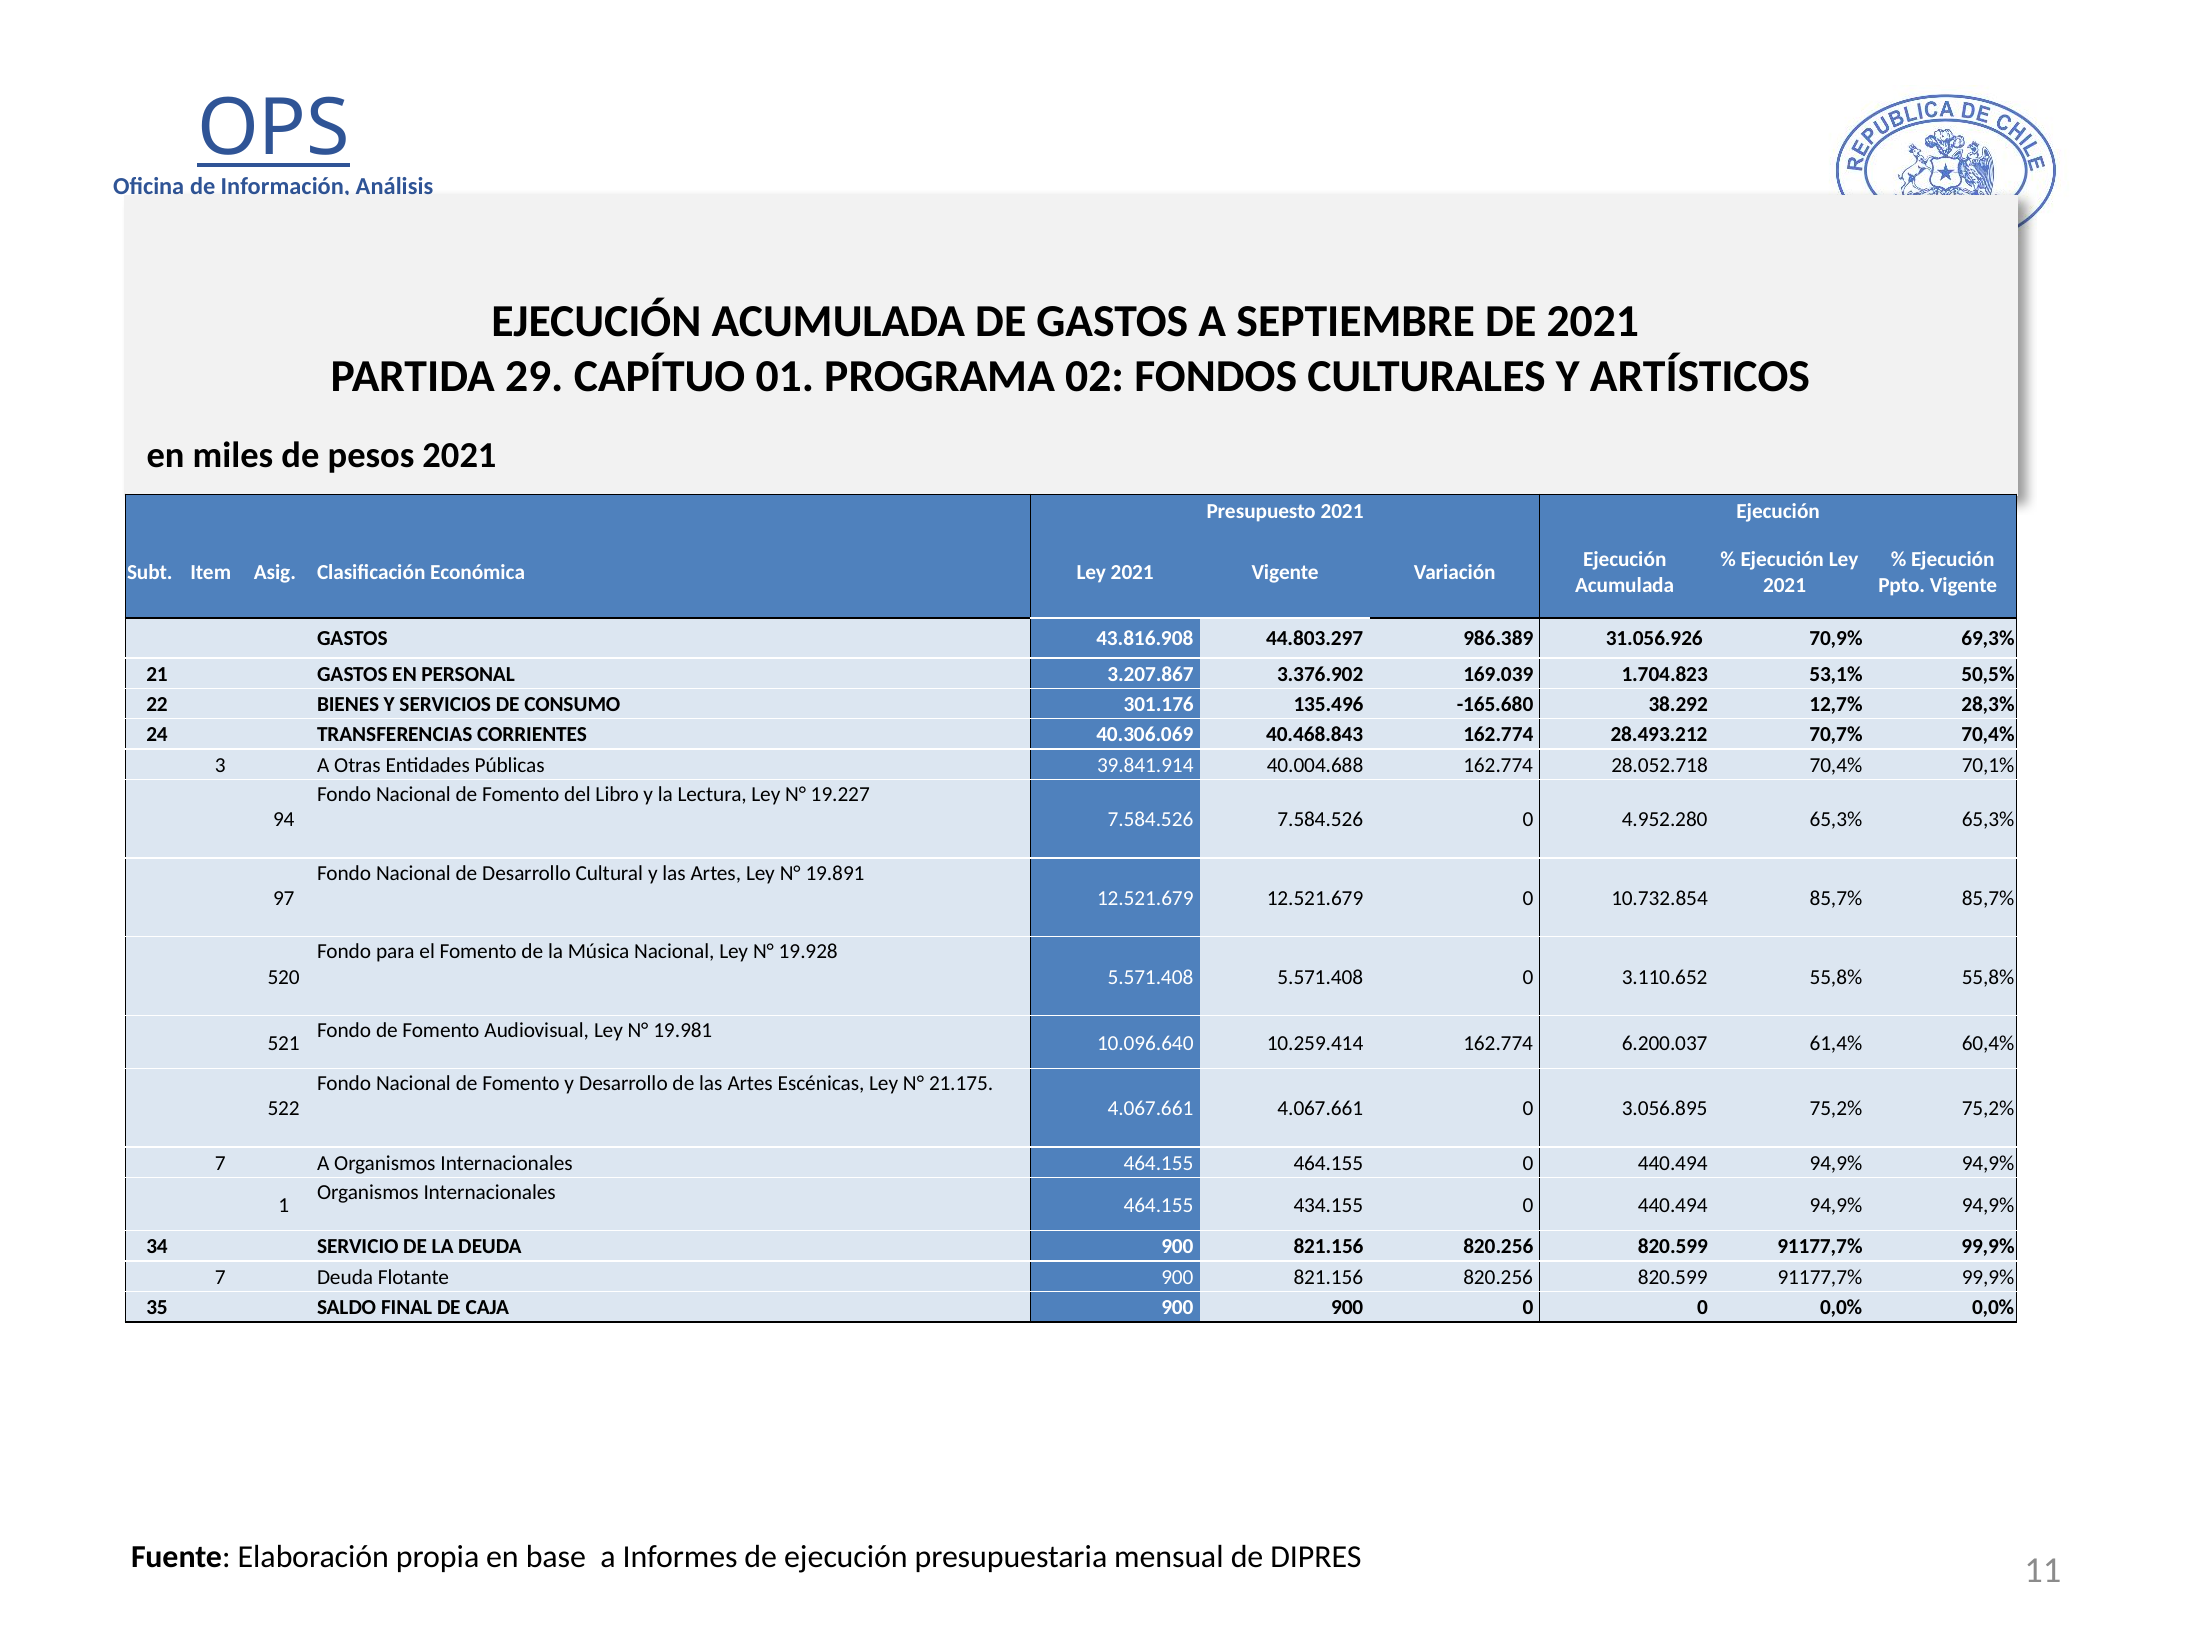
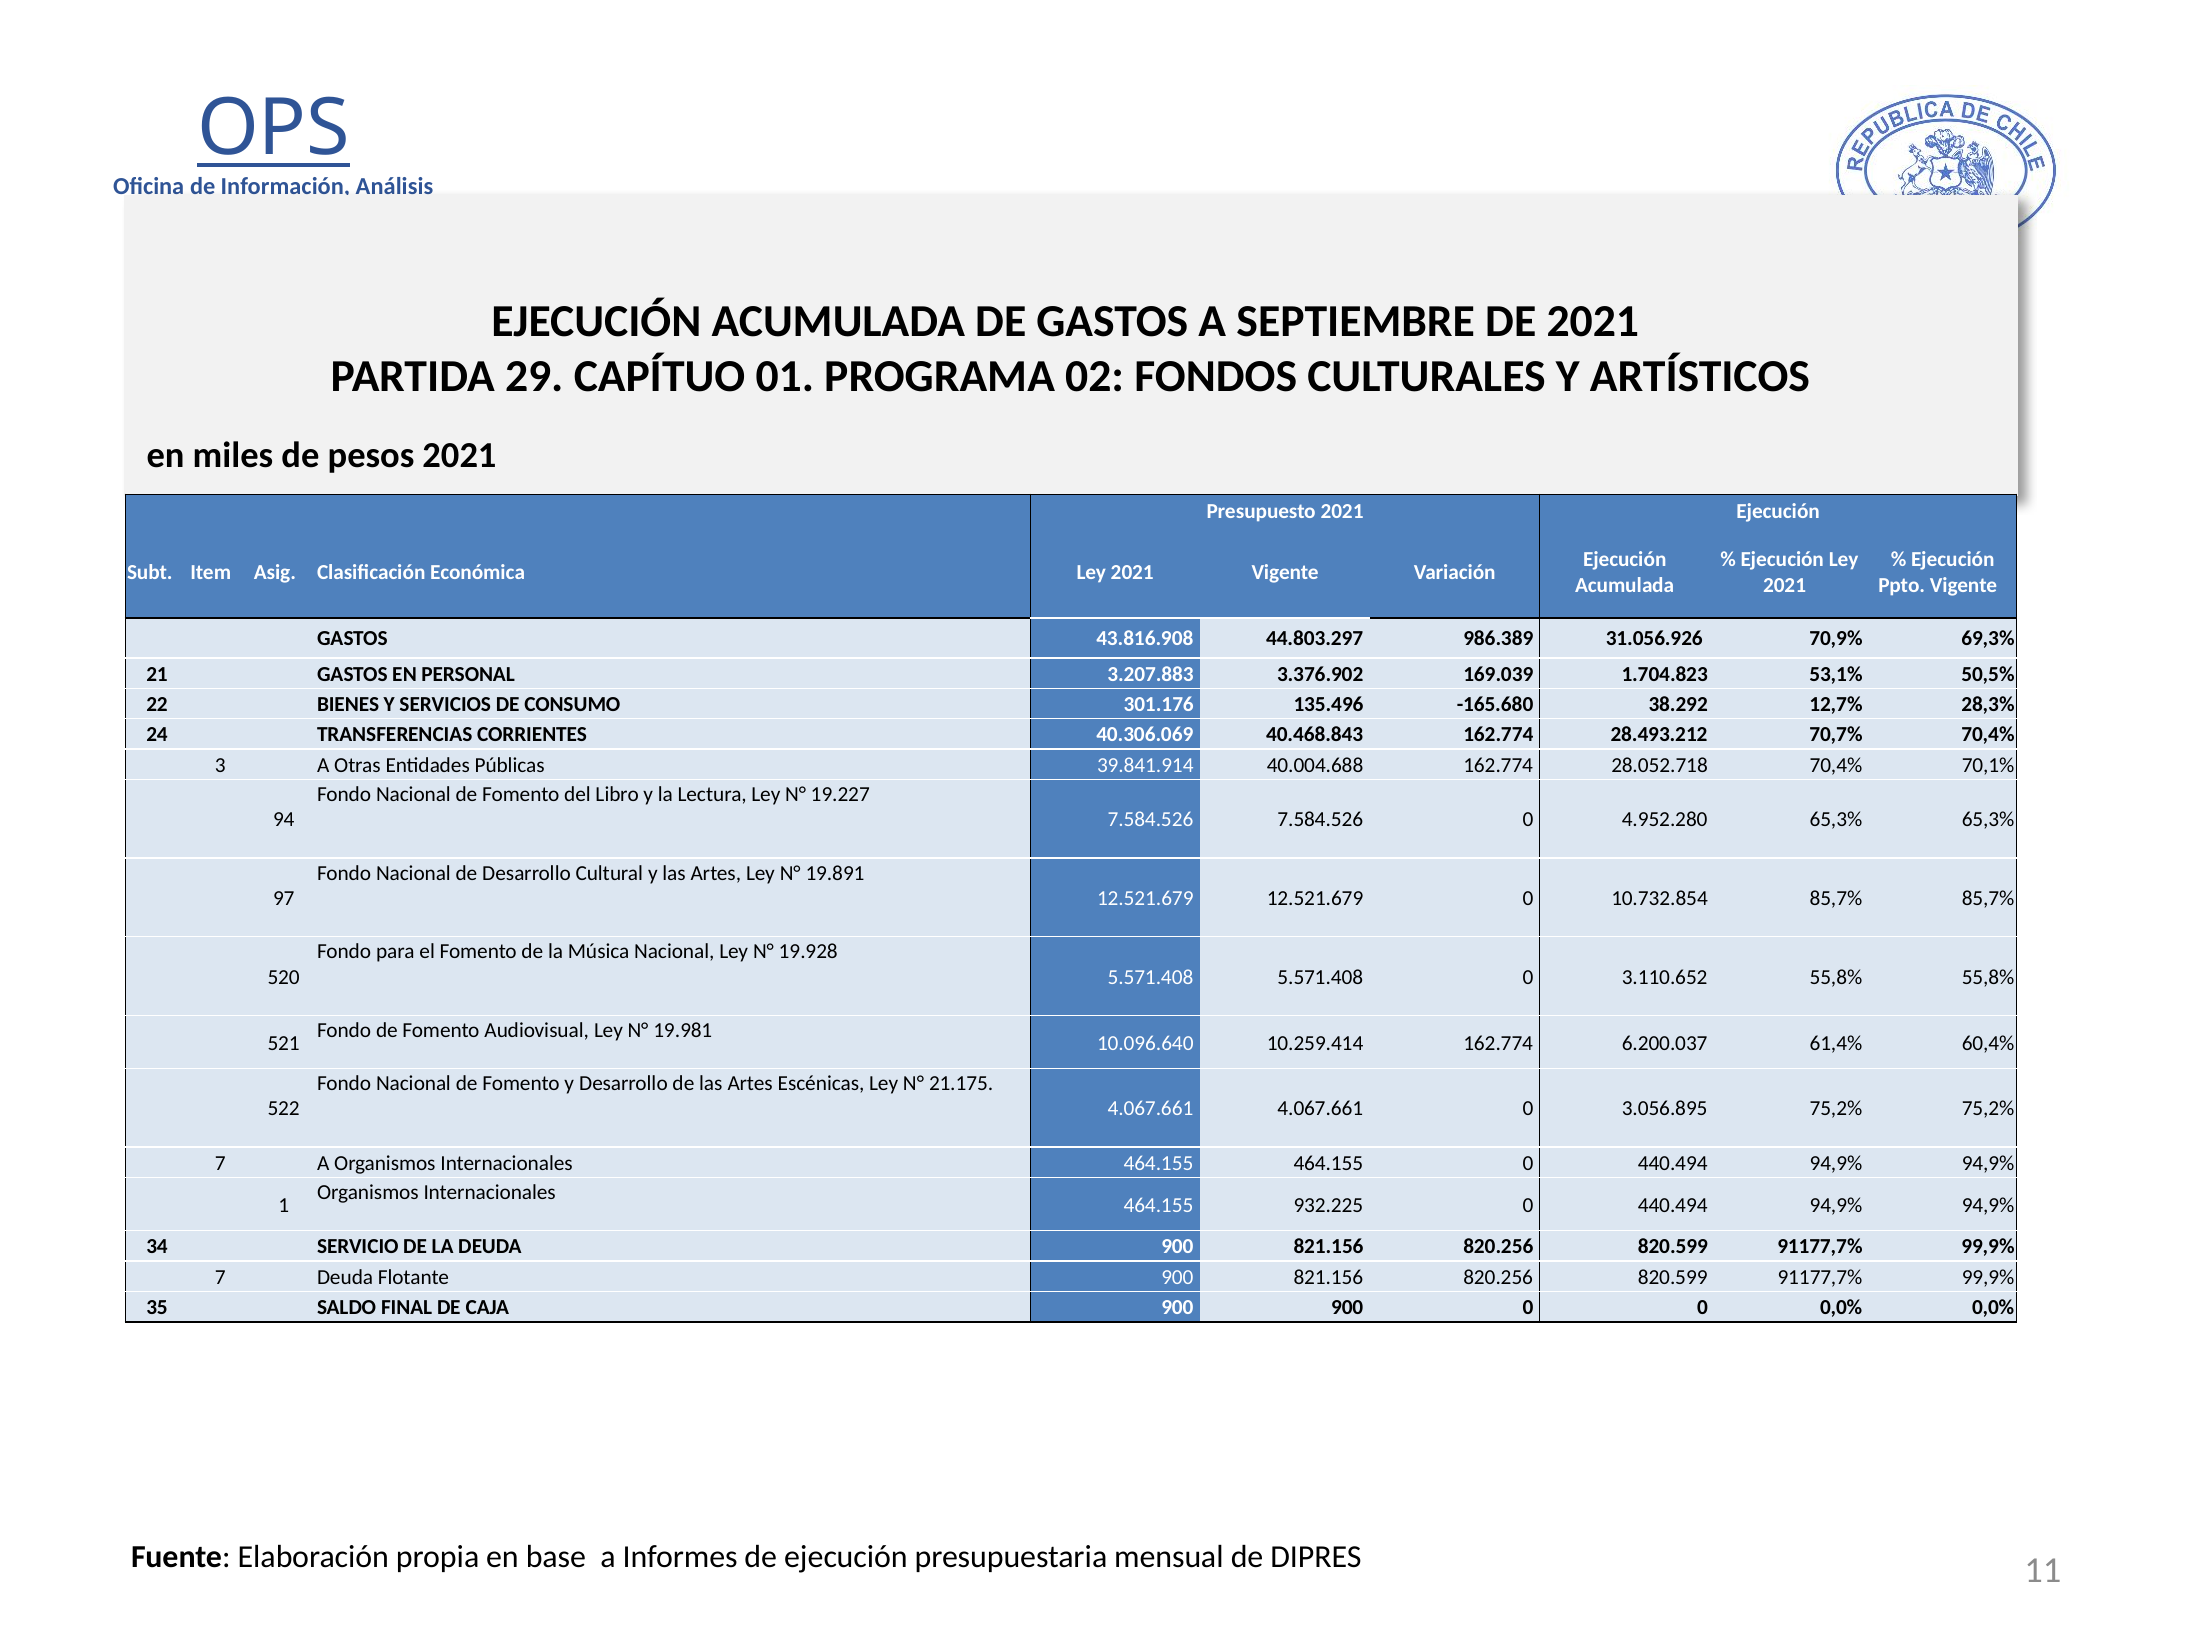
3.207.867: 3.207.867 -> 3.207.883
434.155: 434.155 -> 932.225
